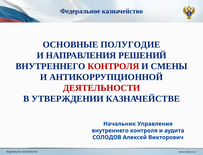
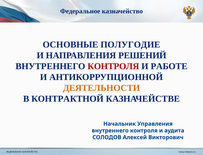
СМЕНЫ: СМЕНЫ -> РАБОТЕ
ДЕЯТЕЛЬНОСТИ colour: red -> orange
УТВЕРЖДЕНИИ: УТВЕРЖДЕНИИ -> КОНТРАКТНОЙ
